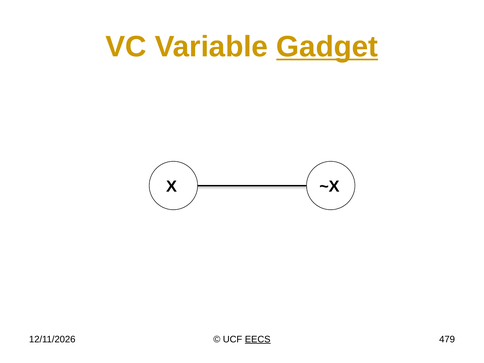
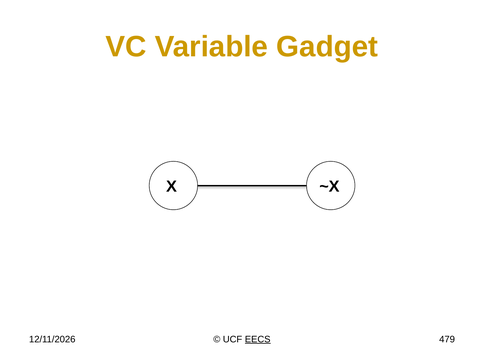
Gadget underline: present -> none
